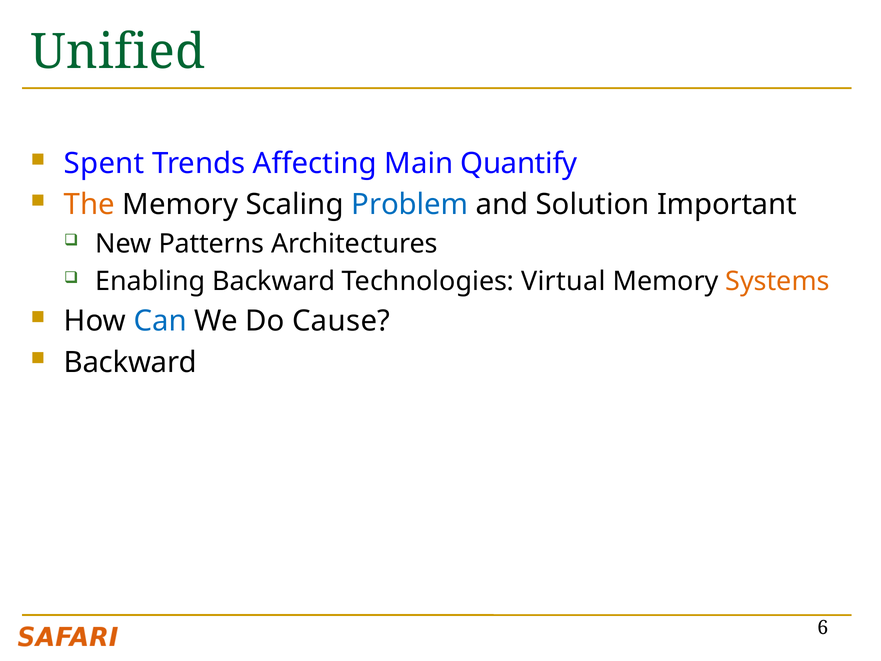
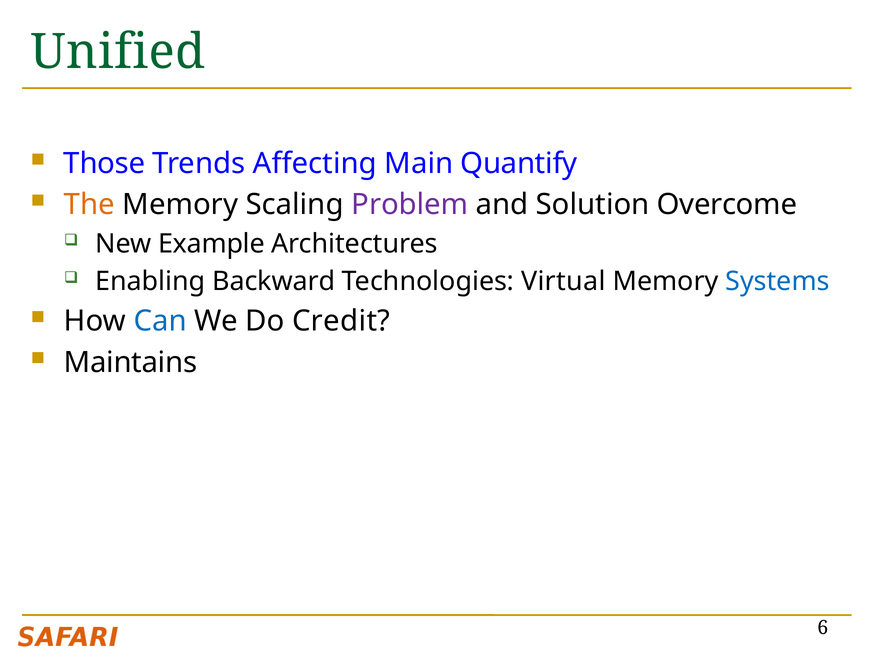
Spent: Spent -> Those
Problem colour: blue -> purple
Important: Important -> Overcome
Patterns: Patterns -> Example
Systems colour: orange -> blue
Cause: Cause -> Credit
Backward at (130, 362): Backward -> Maintains
